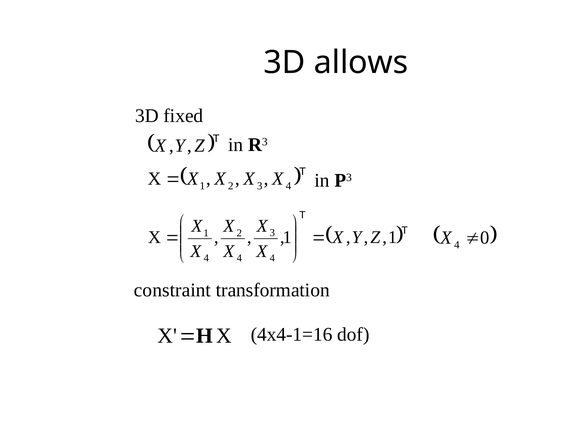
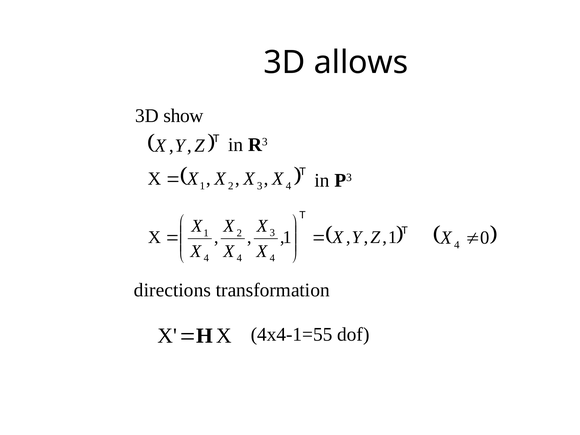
fixed: fixed -> show
constraint: constraint -> directions
4x4-1=16: 4x4-1=16 -> 4x4-1=55
